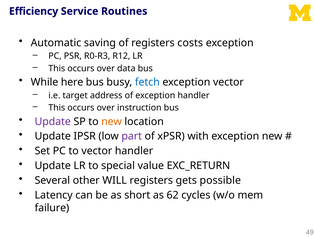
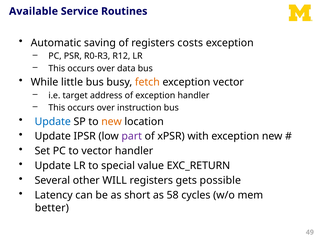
Efficiency: Efficiency -> Available
here: here -> little
fetch colour: blue -> orange
Update at (53, 121) colour: purple -> blue
62: 62 -> 58
failure: failure -> better
